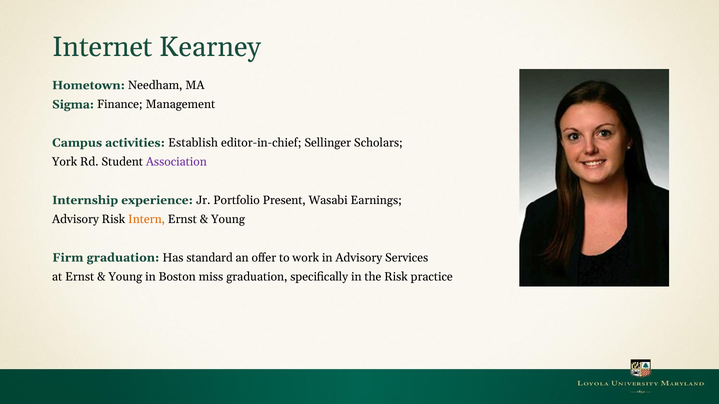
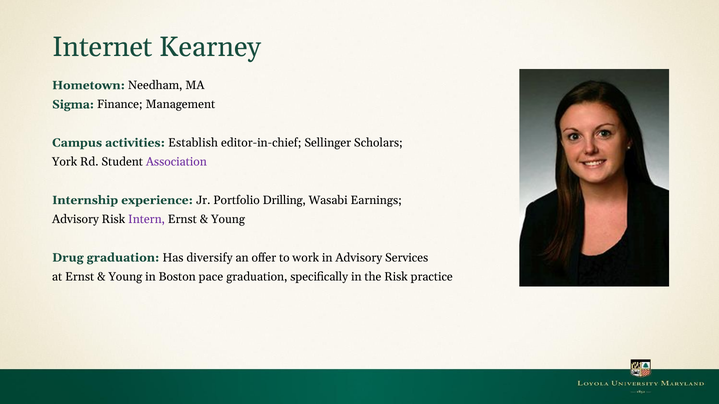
Present: Present -> Drilling
Intern colour: orange -> purple
Firm: Firm -> Drug
standard: standard -> diversify
miss: miss -> pace
